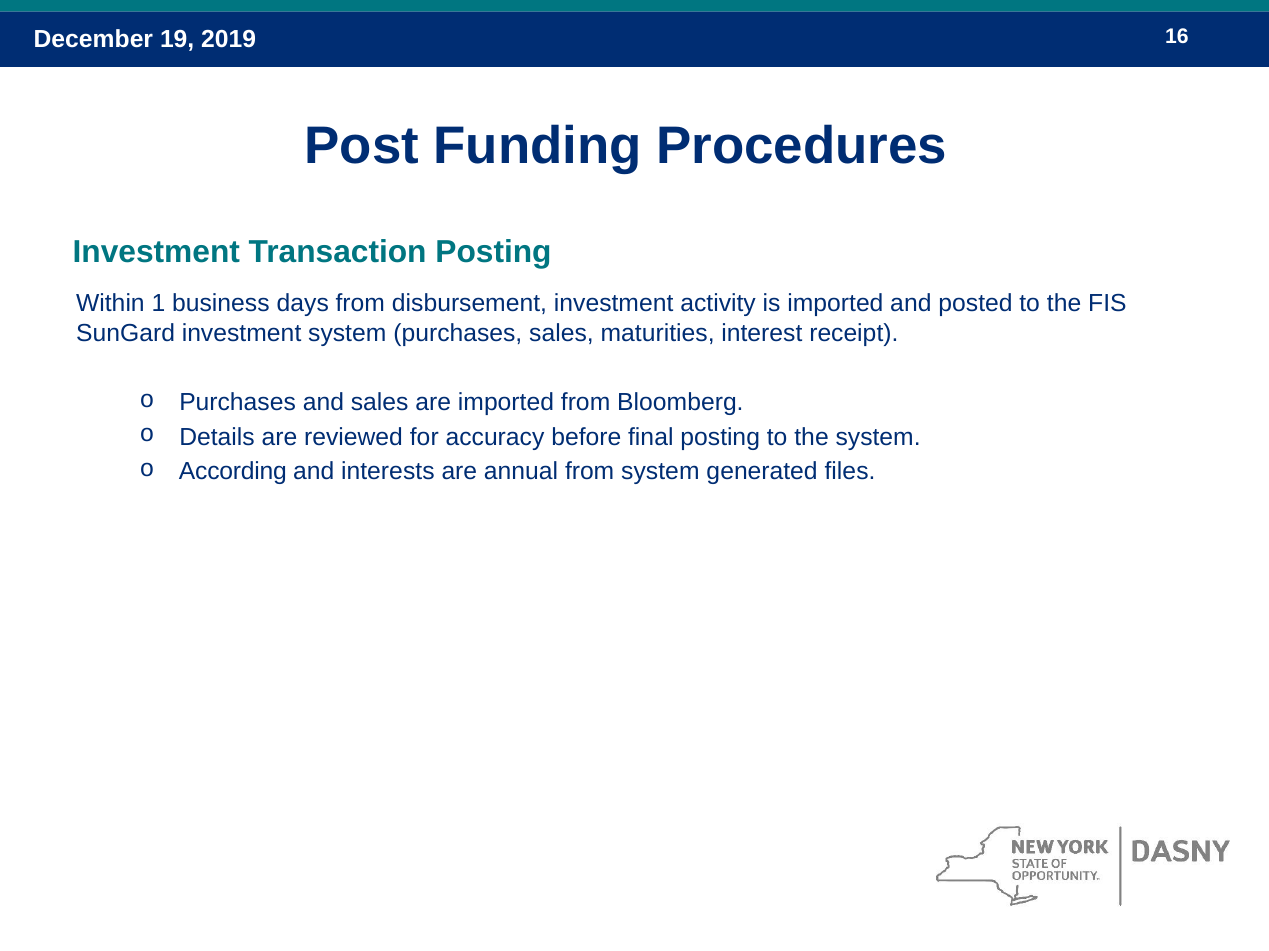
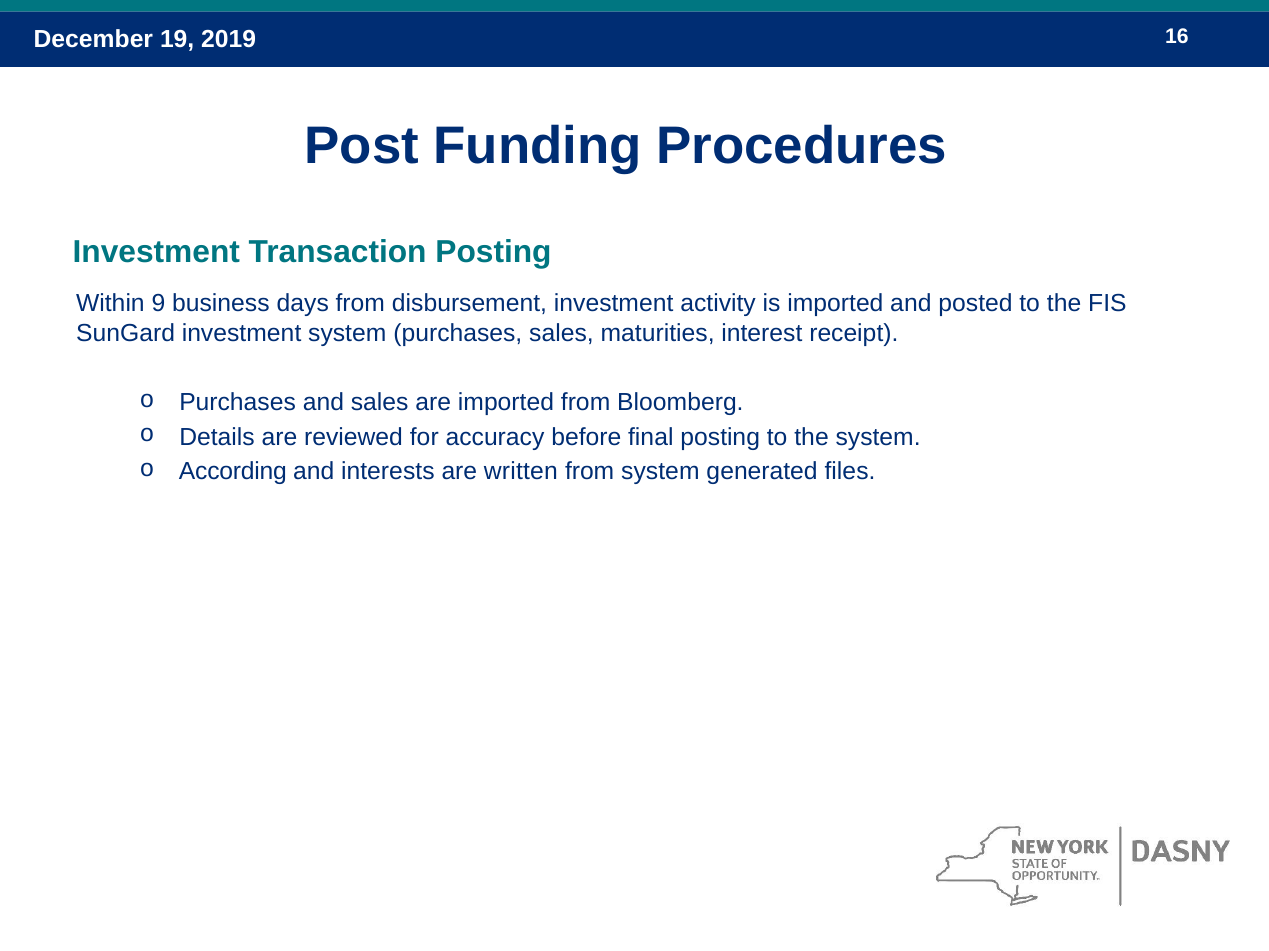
1: 1 -> 9
annual: annual -> written
